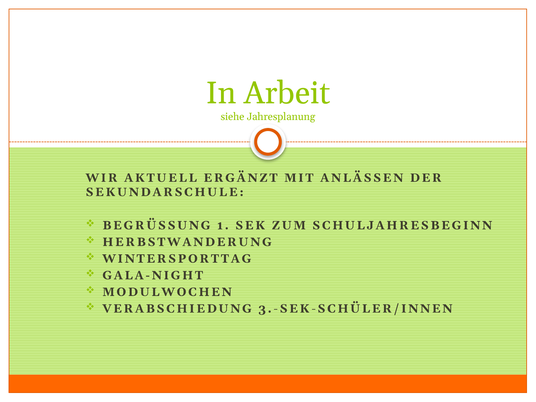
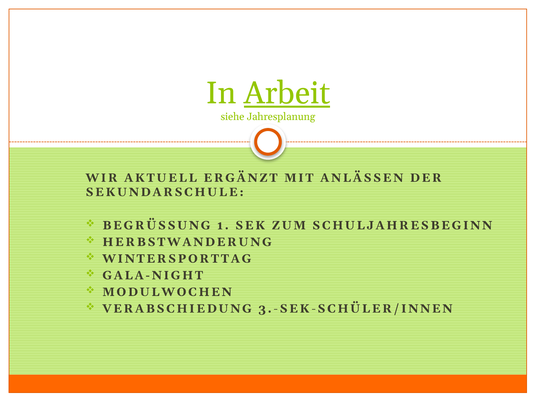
Arbeit underline: none -> present
